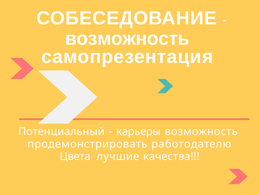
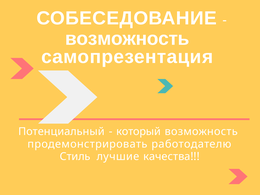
карьеры: карьеры -> который
Цвета: Цвета -> Стиль
